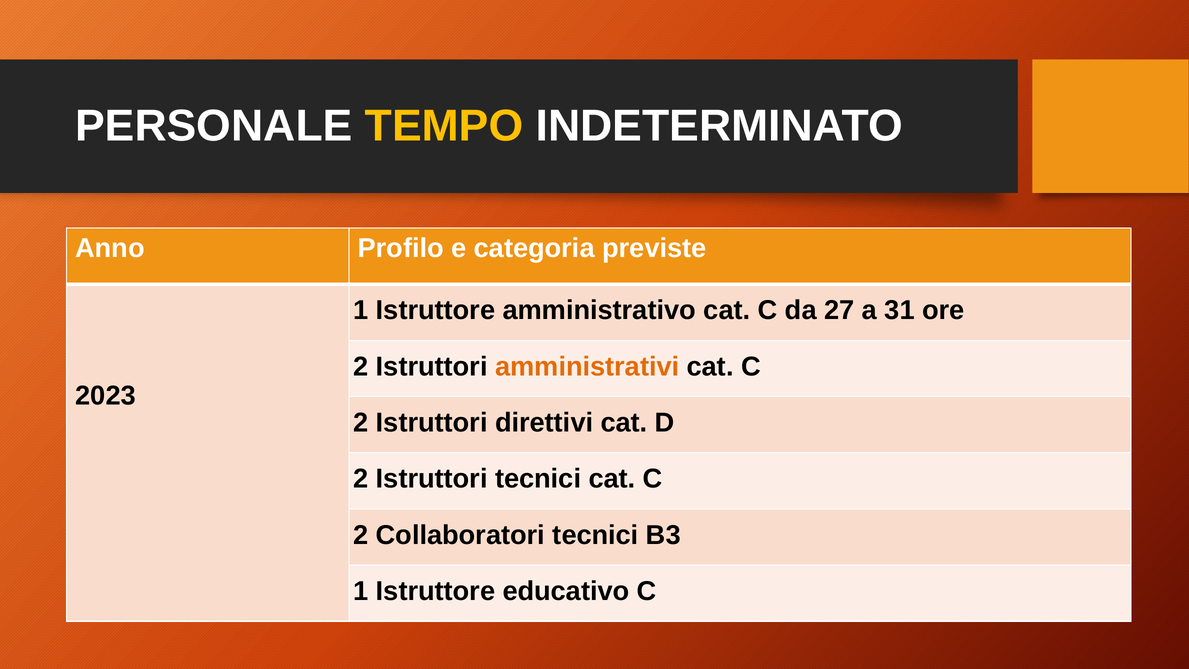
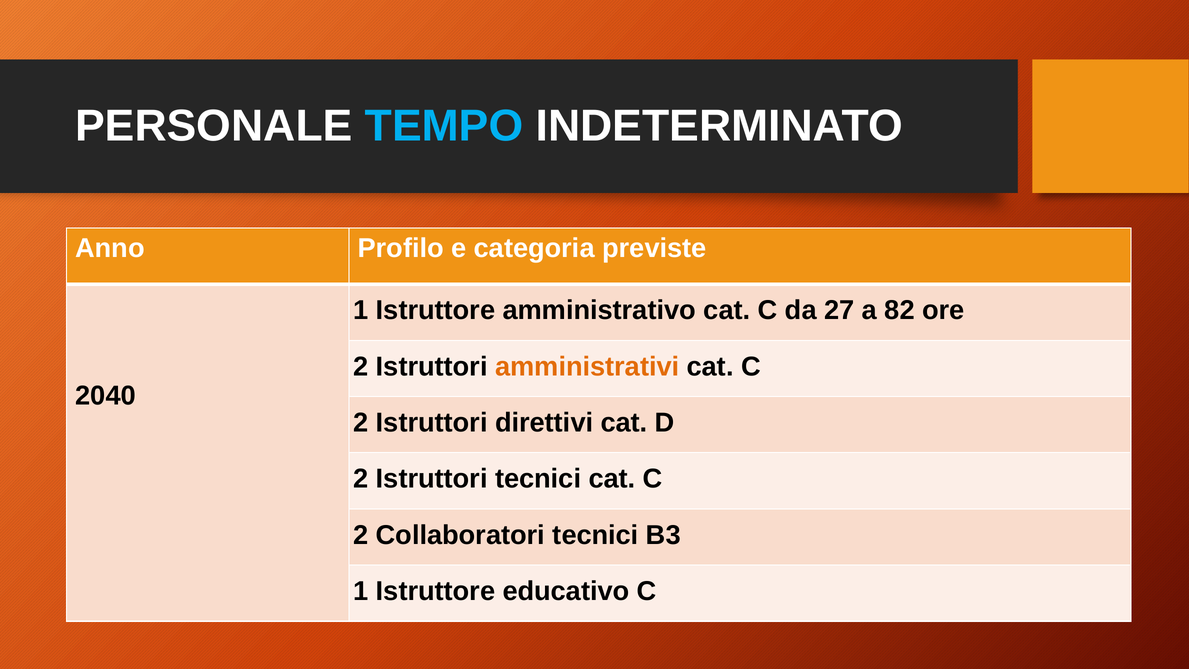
TEMPO colour: yellow -> light blue
31: 31 -> 82
2023: 2023 -> 2040
